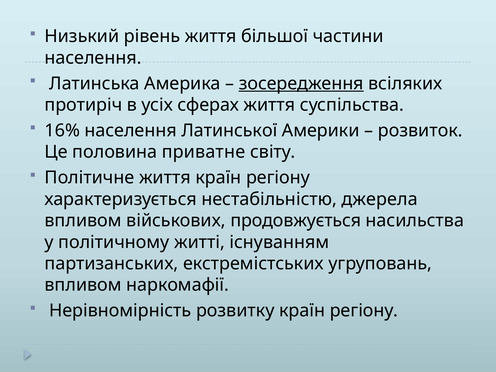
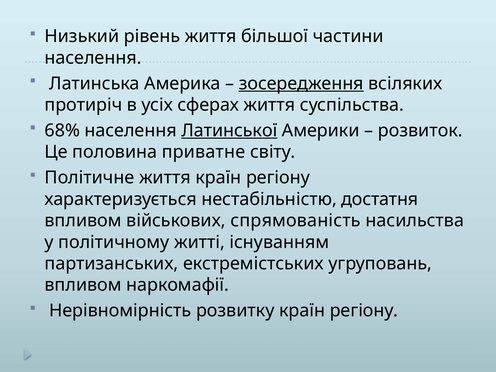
16%: 16% -> 68%
Латинської underline: none -> present
джерела: джерела -> достатня
продовжується: продовжується -> спрямованість
